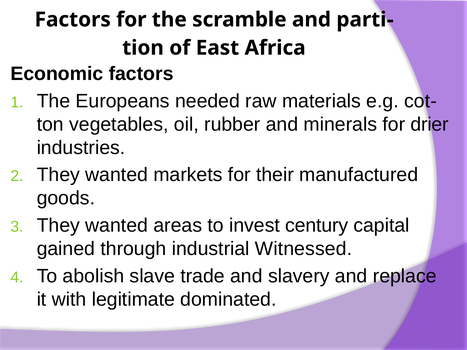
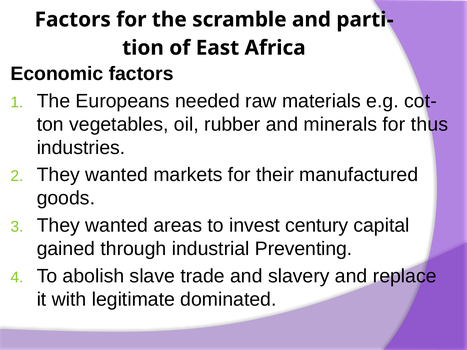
drier: drier -> thus
Witnessed: Witnessed -> Preventing
